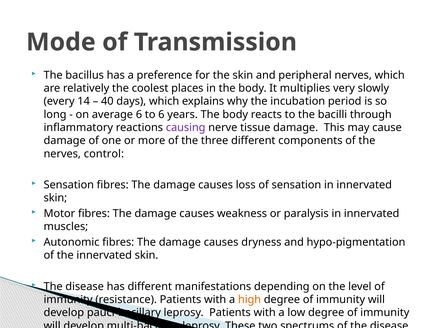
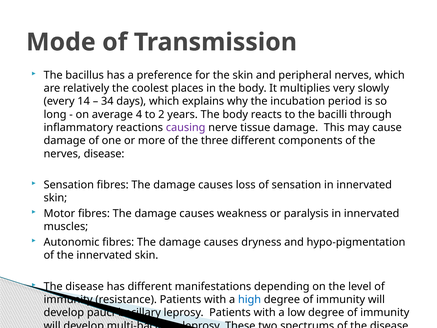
40: 40 -> 34
average 6: 6 -> 4
to 6: 6 -> 2
nerves control: control -> disease
high colour: orange -> blue
